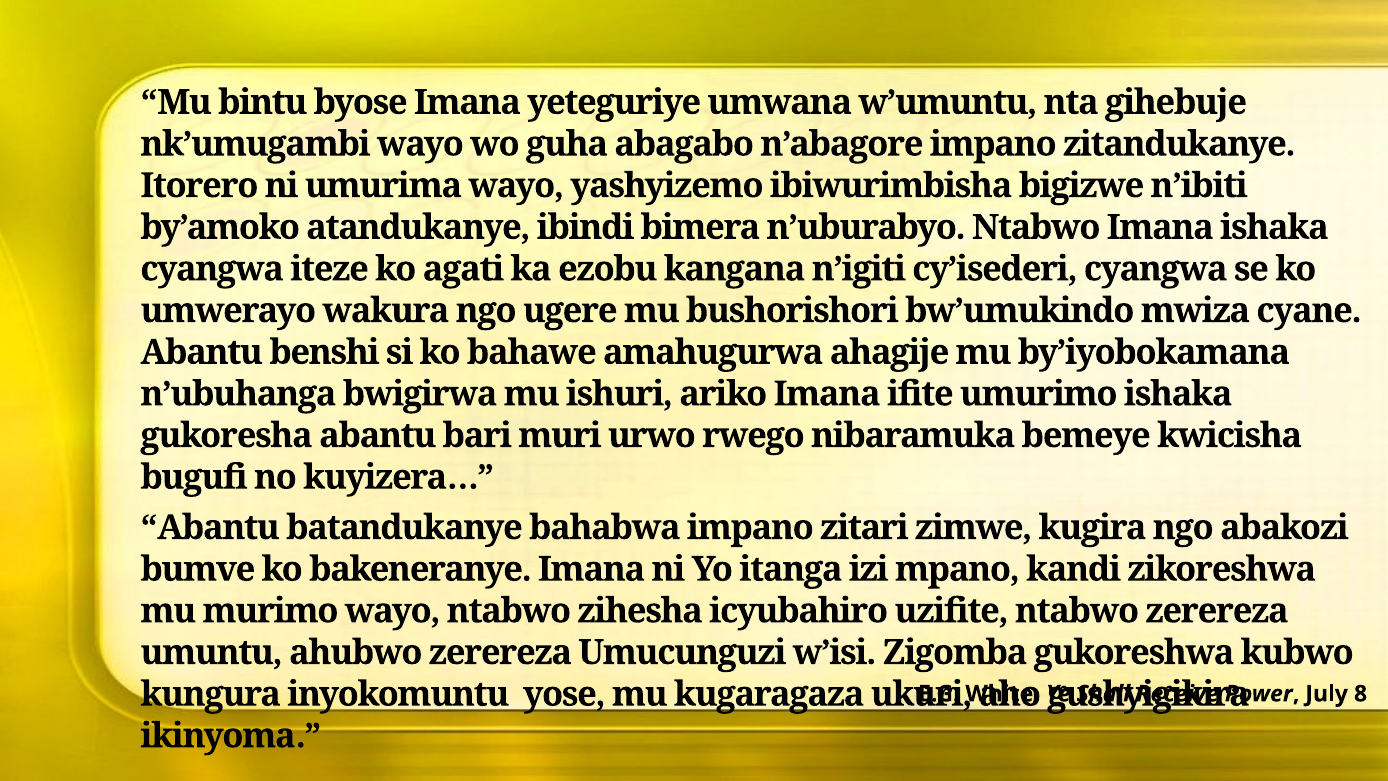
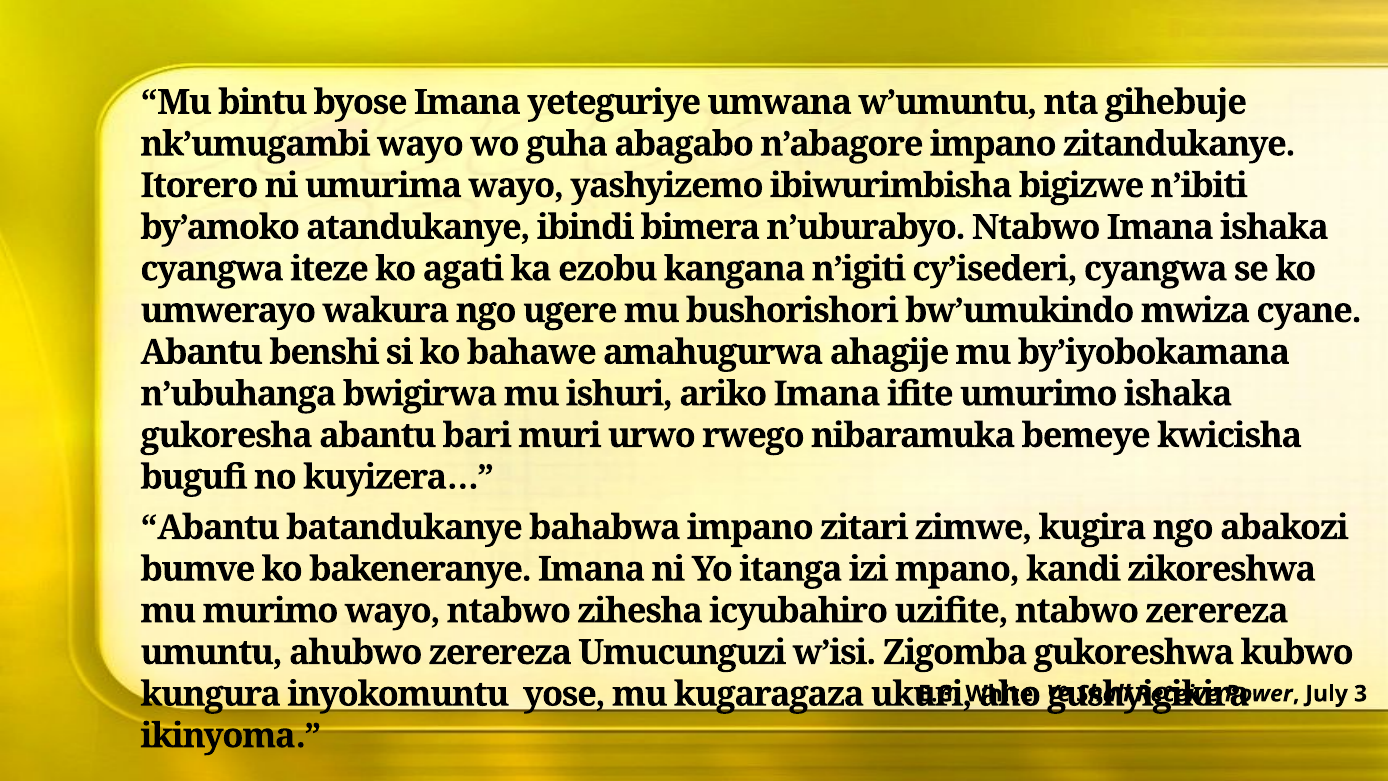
8: 8 -> 3
